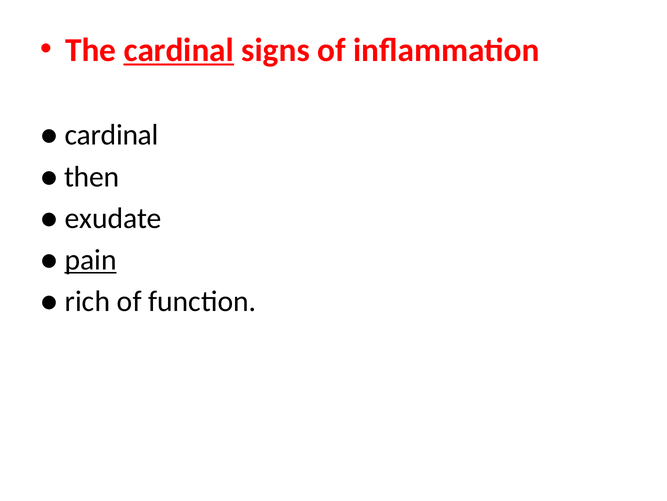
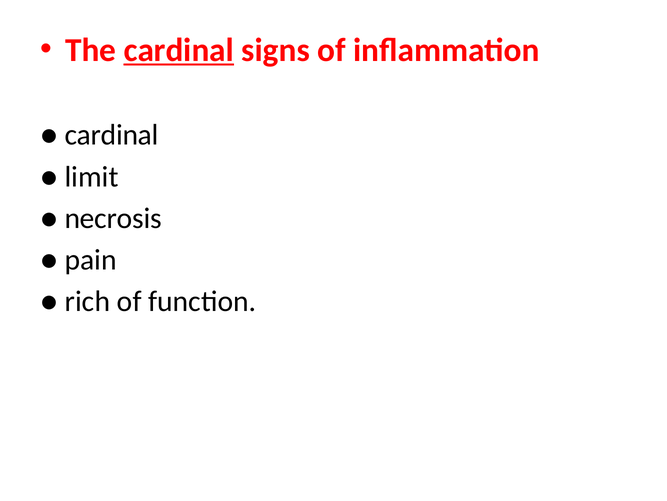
then: then -> limit
exudate: exudate -> necrosis
pain underline: present -> none
